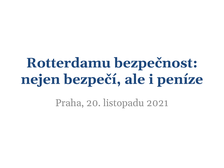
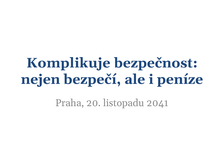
Rotterdamu: Rotterdamu -> Komplikuje
2021: 2021 -> 2041
